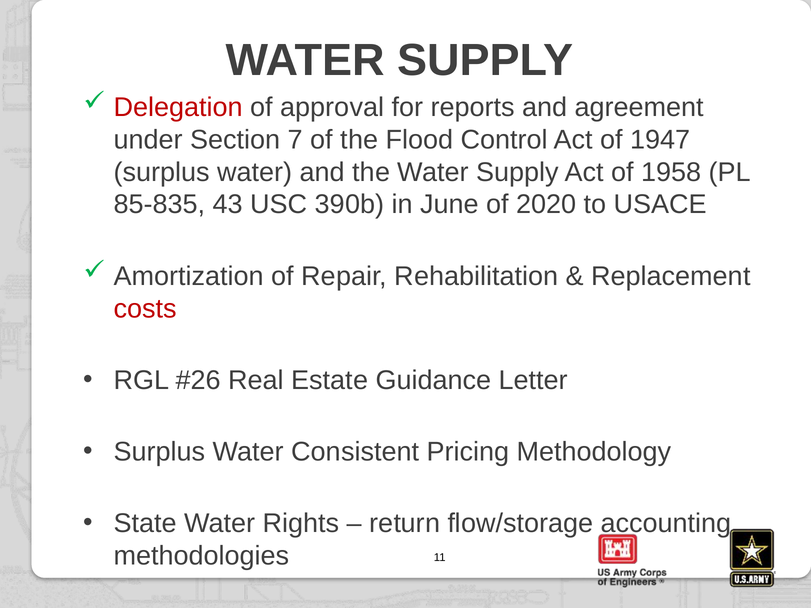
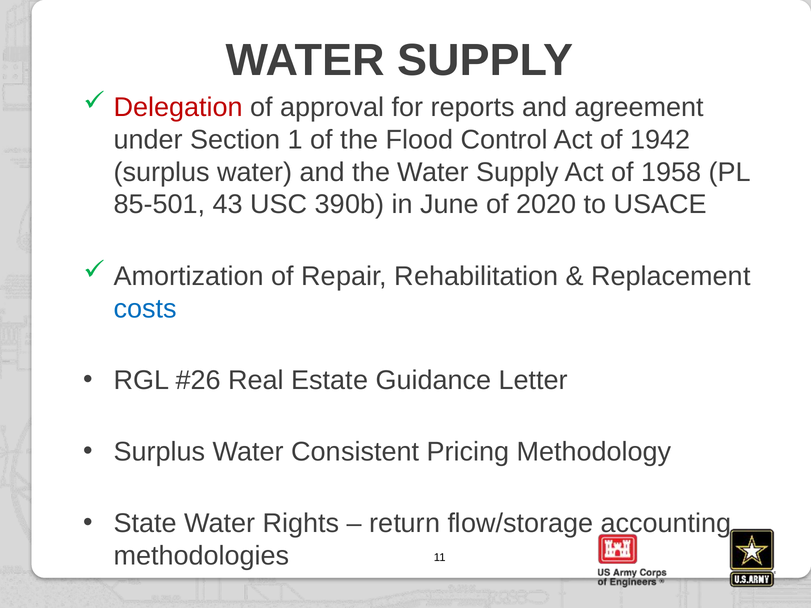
7: 7 -> 1
1947: 1947 -> 1942
85-835: 85-835 -> 85-501
costs colour: red -> blue
